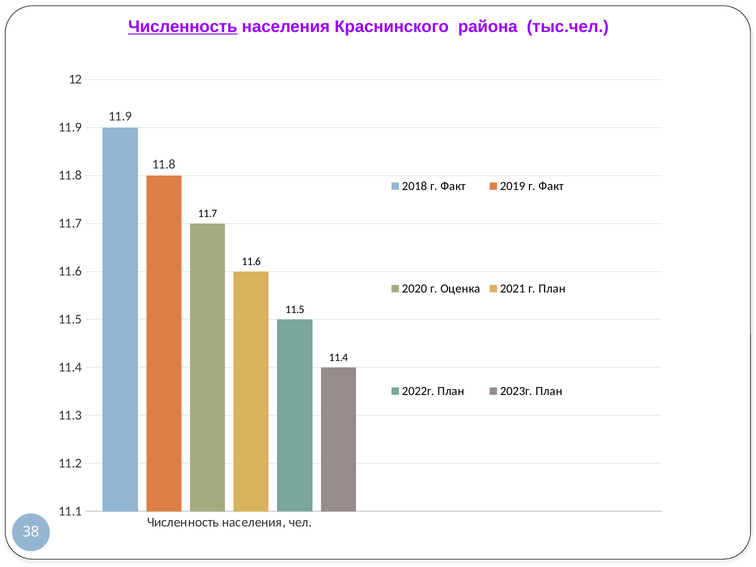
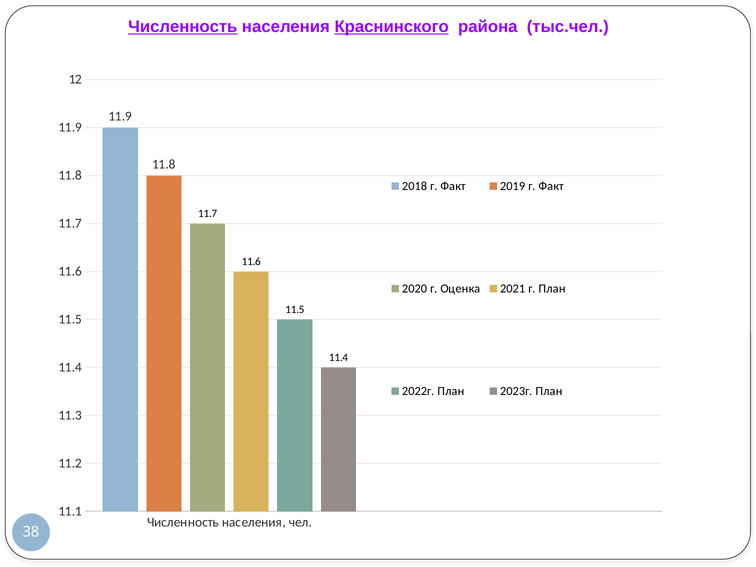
Краснинского underline: none -> present
